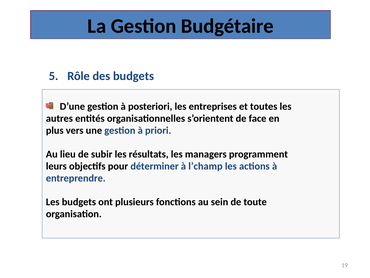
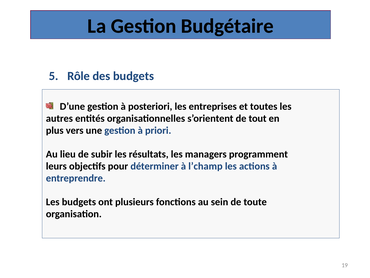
face: face -> tout
